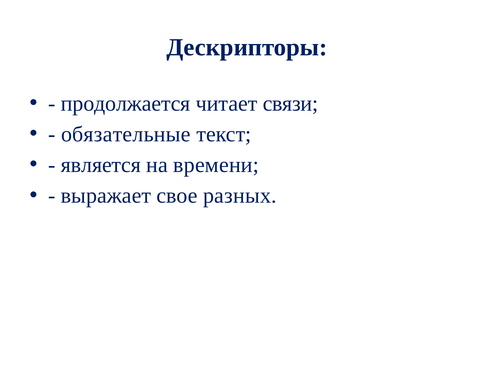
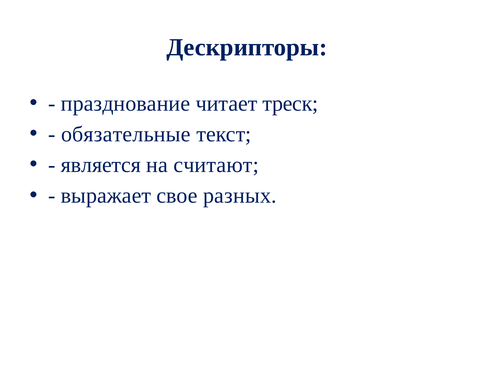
продолжается: продолжается -> празднование
связи: связи -> треск
времени: времени -> считают
